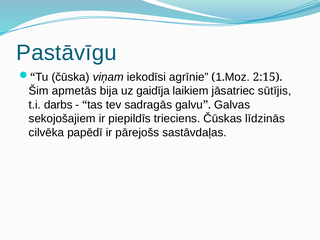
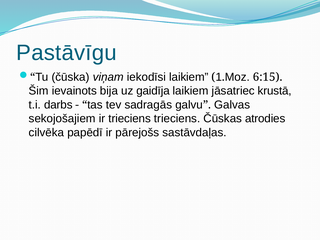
iekodīsi agrīnie: agrīnie -> laikiem
2:15: 2:15 -> 6:15
apmetās: apmetās -> ievainots
sūtījis: sūtījis -> krustā
ir piepildīs: piepildīs -> trieciens
līdzinās: līdzinās -> atrodies
